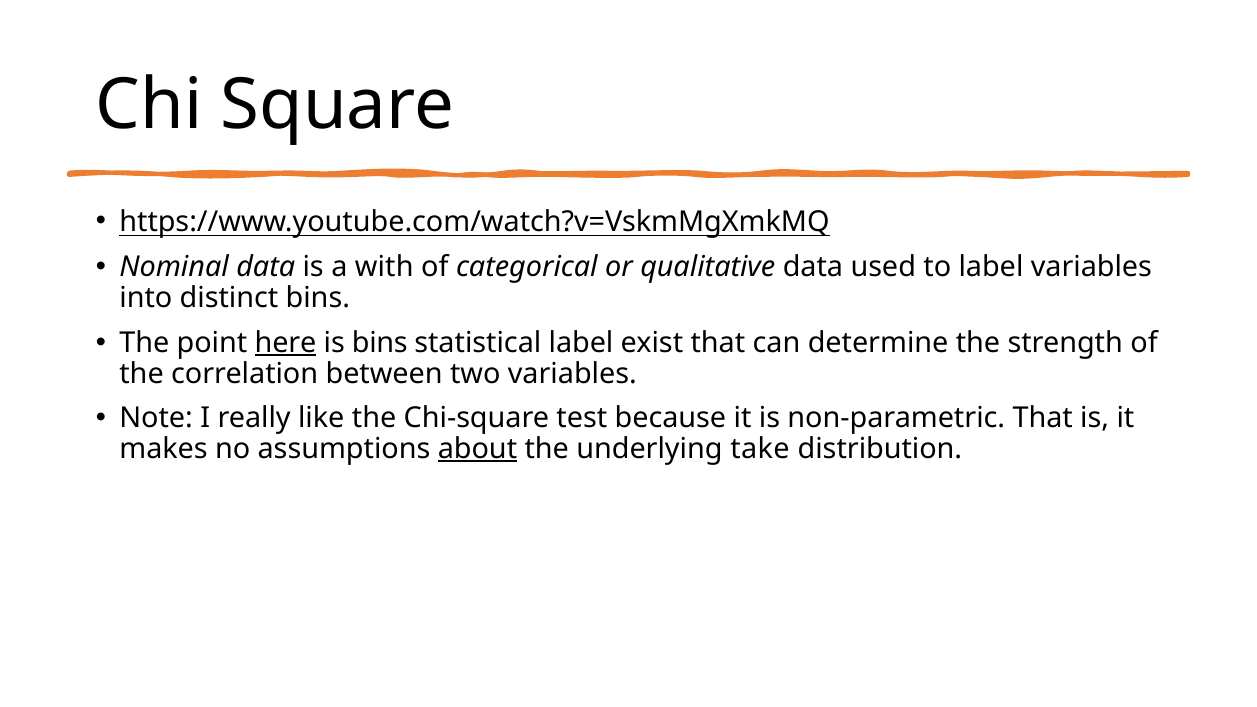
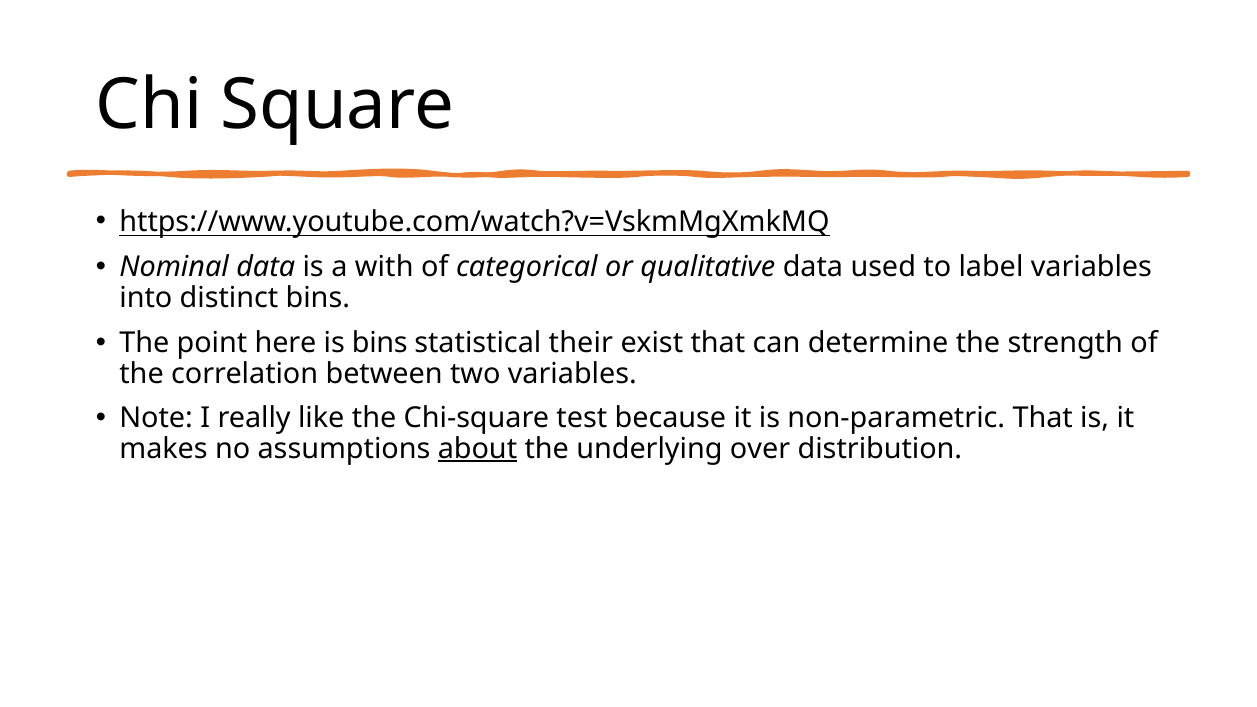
here underline: present -> none
statistical label: label -> their
take: take -> over
